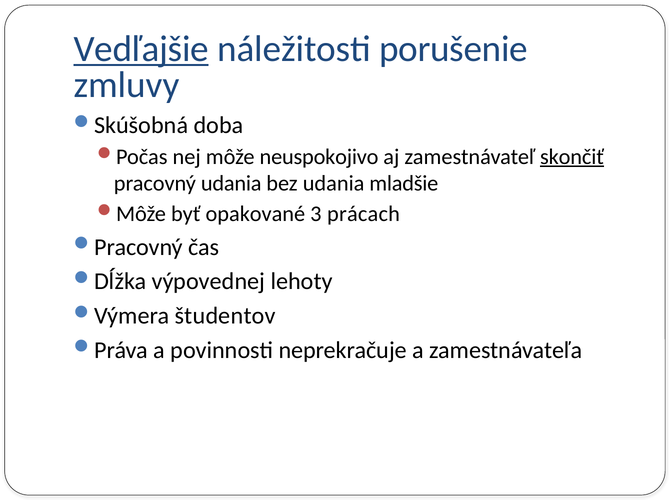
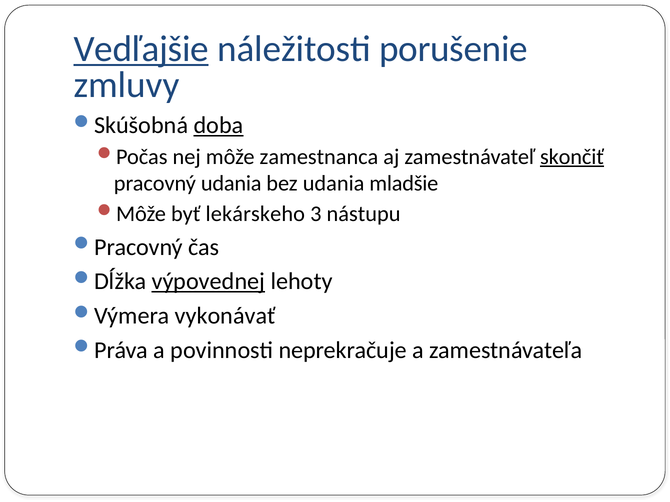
doba underline: none -> present
neuspokojivo: neuspokojivo -> zamestnanca
opakované: opakované -> lekárskeho
prácach: prácach -> nástupu
výpovednej underline: none -> present
študentov: študentov -> vykonávať
